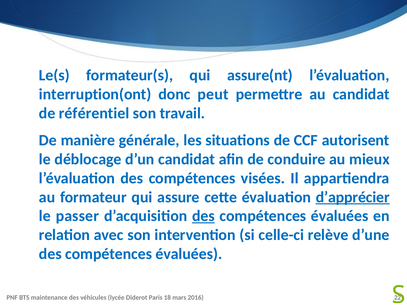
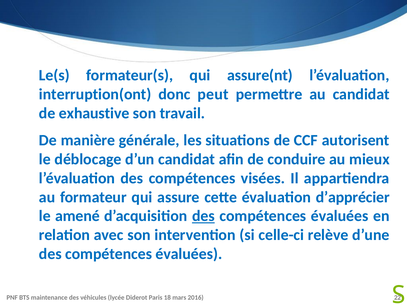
référentiel: référentiel -> exhaustive
d’apprécier underline: present -> none
passer: passer -> amené
